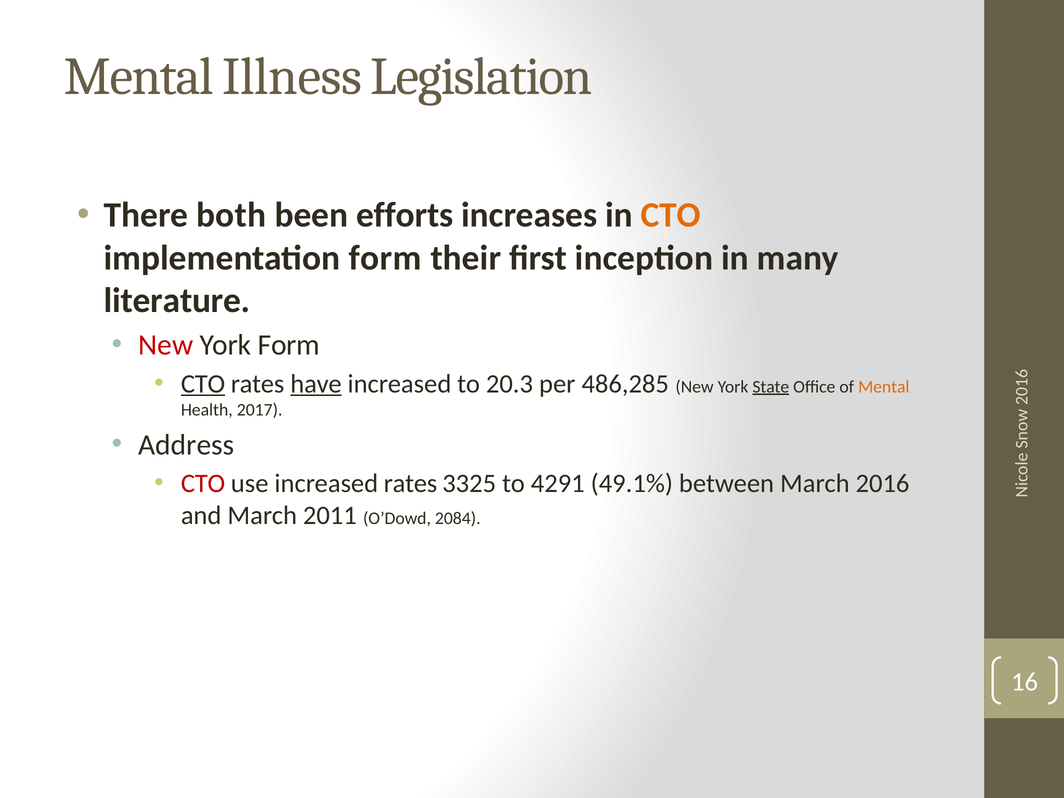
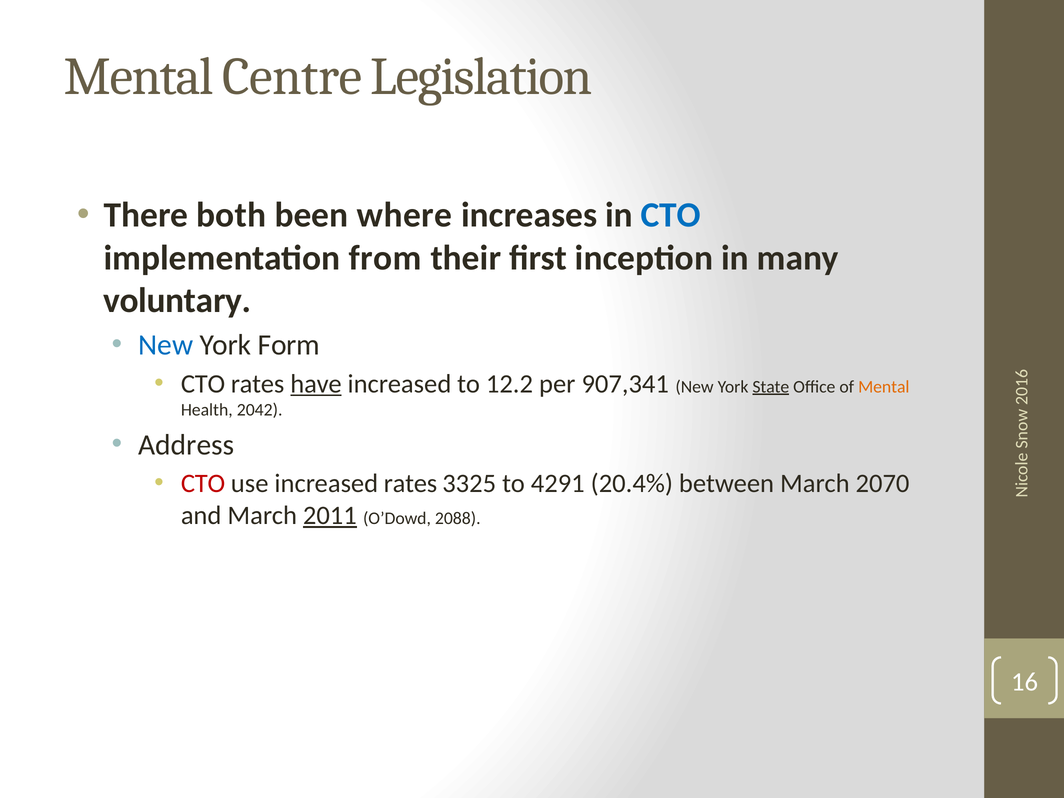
Illness: Illness -> Centre
efforts: efforts -> where
CTO at (671, 215) colour: orange -> blue
implementation form: form -> from
literature: literature -> voluntary
New at (166, 345) colour: red -> blue
CTO at (203, 384) underline: present -> none
20.3: 20.3 -> 12.2
486,285: 486,285 -> 907,341
2017: 2017 -> 2042
49.1%: 49.1% -> 20.4%
2016: 2016 -> 2070
2011 underline: none -> present
2084: 2084 -> 2088
